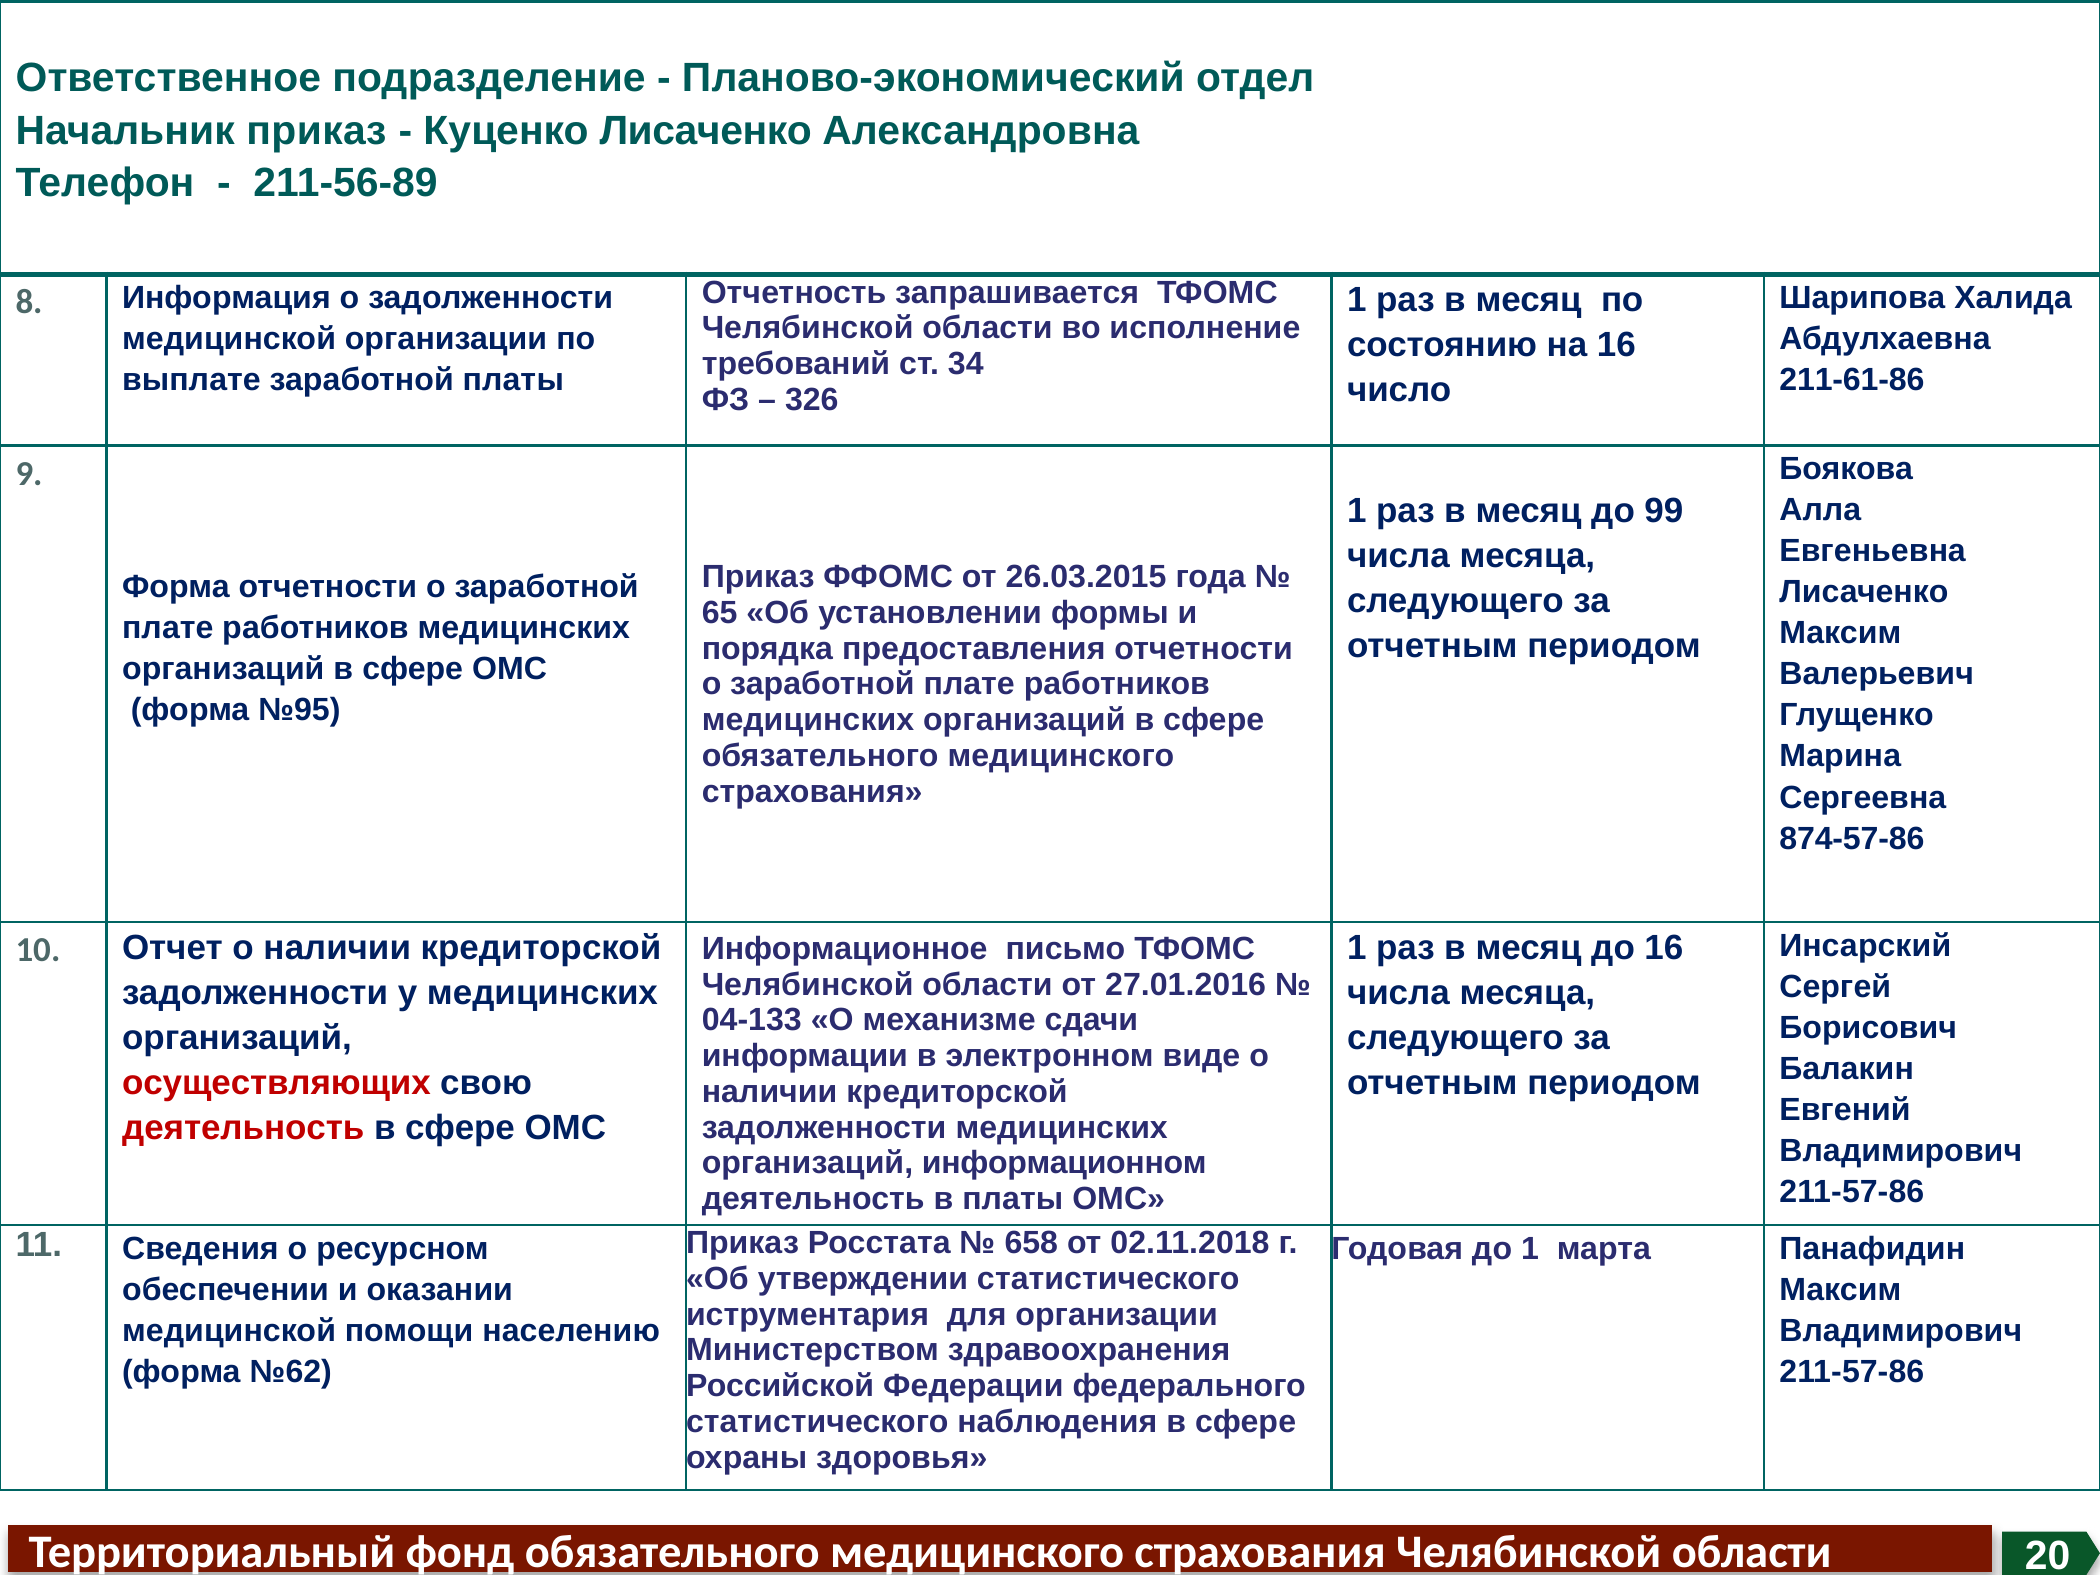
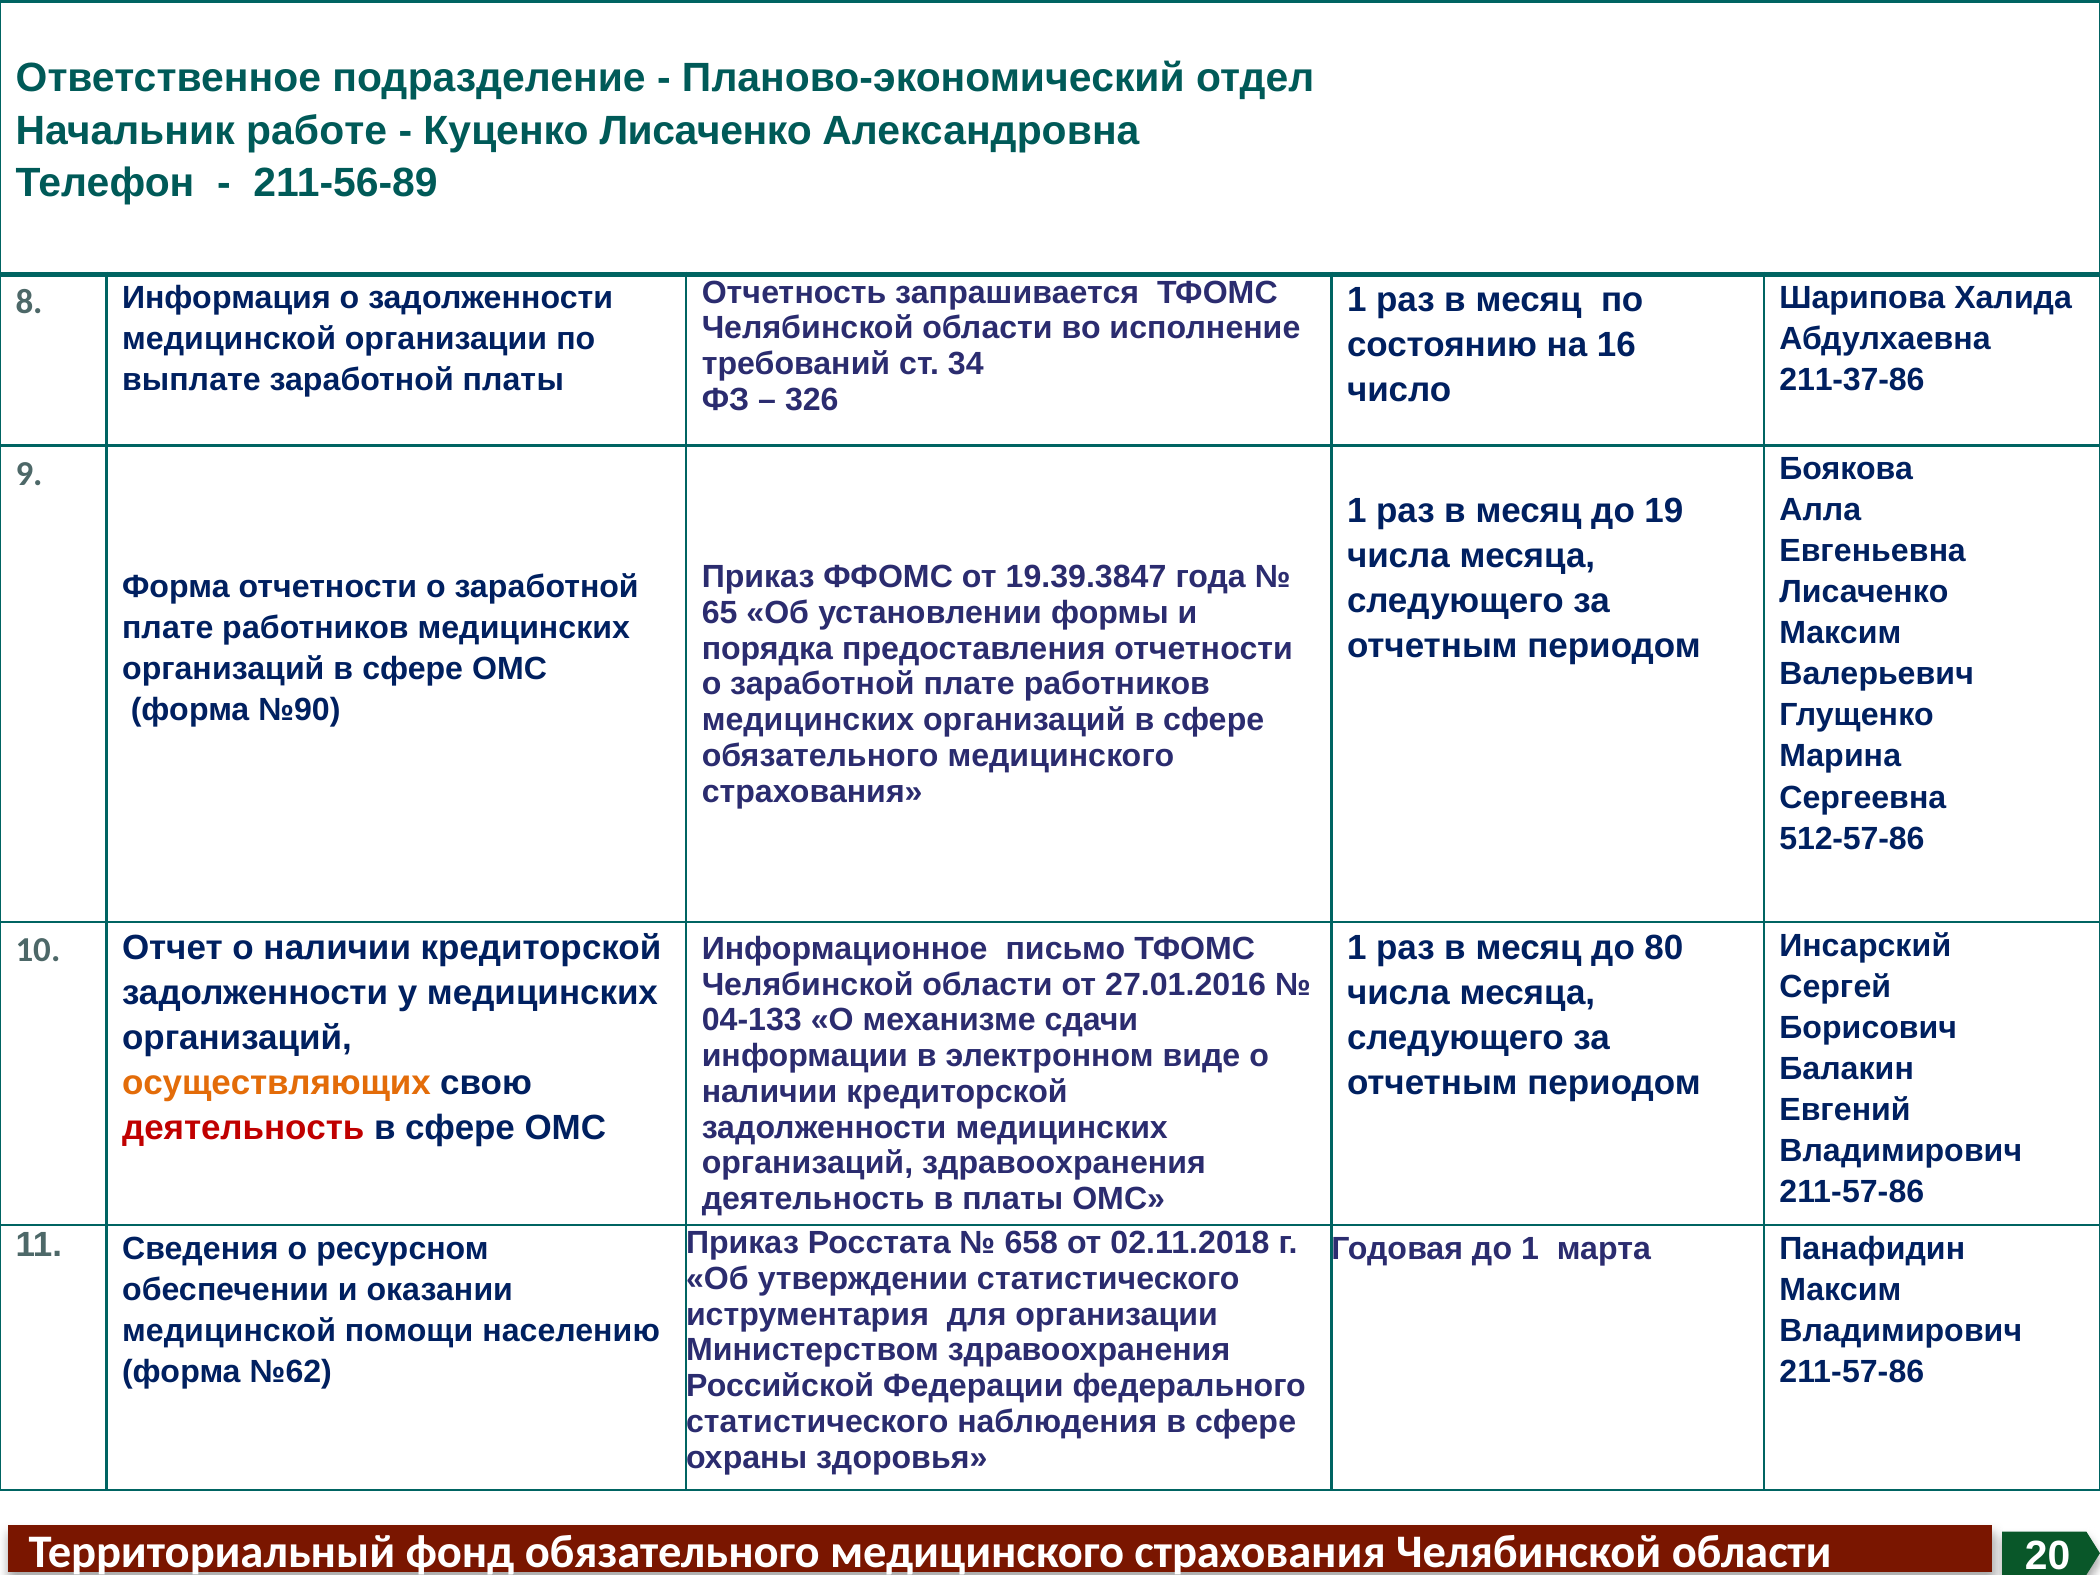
Начальник приказ: приказ -> работе
211-61-86: 211-61-86 -> 211-37-86
99: 99 -> 19
26.03.2015: 26.03.2015 -> 19.39.3847
№95: №95 -> №90
874-57-86: 874-57-86 -> 512-57-86
до 16: 16 -> 80
осуществляющих colour: red -> orange
организаций информационном: информационном -> здравоохранения
